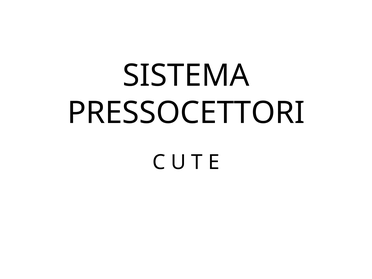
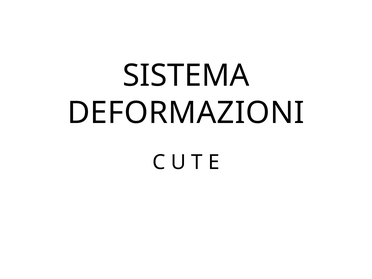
PRESSOCETTORI: PRESSOCETTORI -> DEFORMAZIONI
